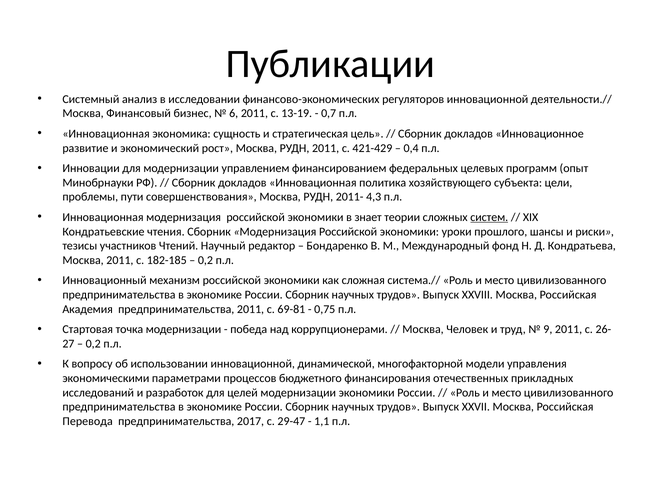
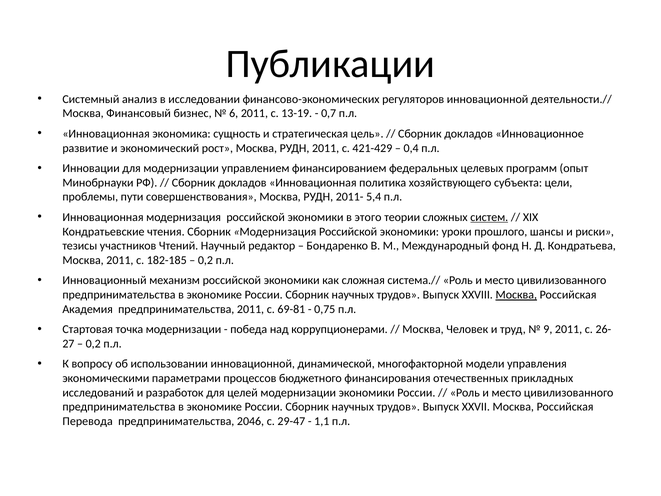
4,3: 4,3 -> 5,4
знает: знает -> этого
Москва at (516, 295) underline: none -> present
2017: 2017 -> 2046
